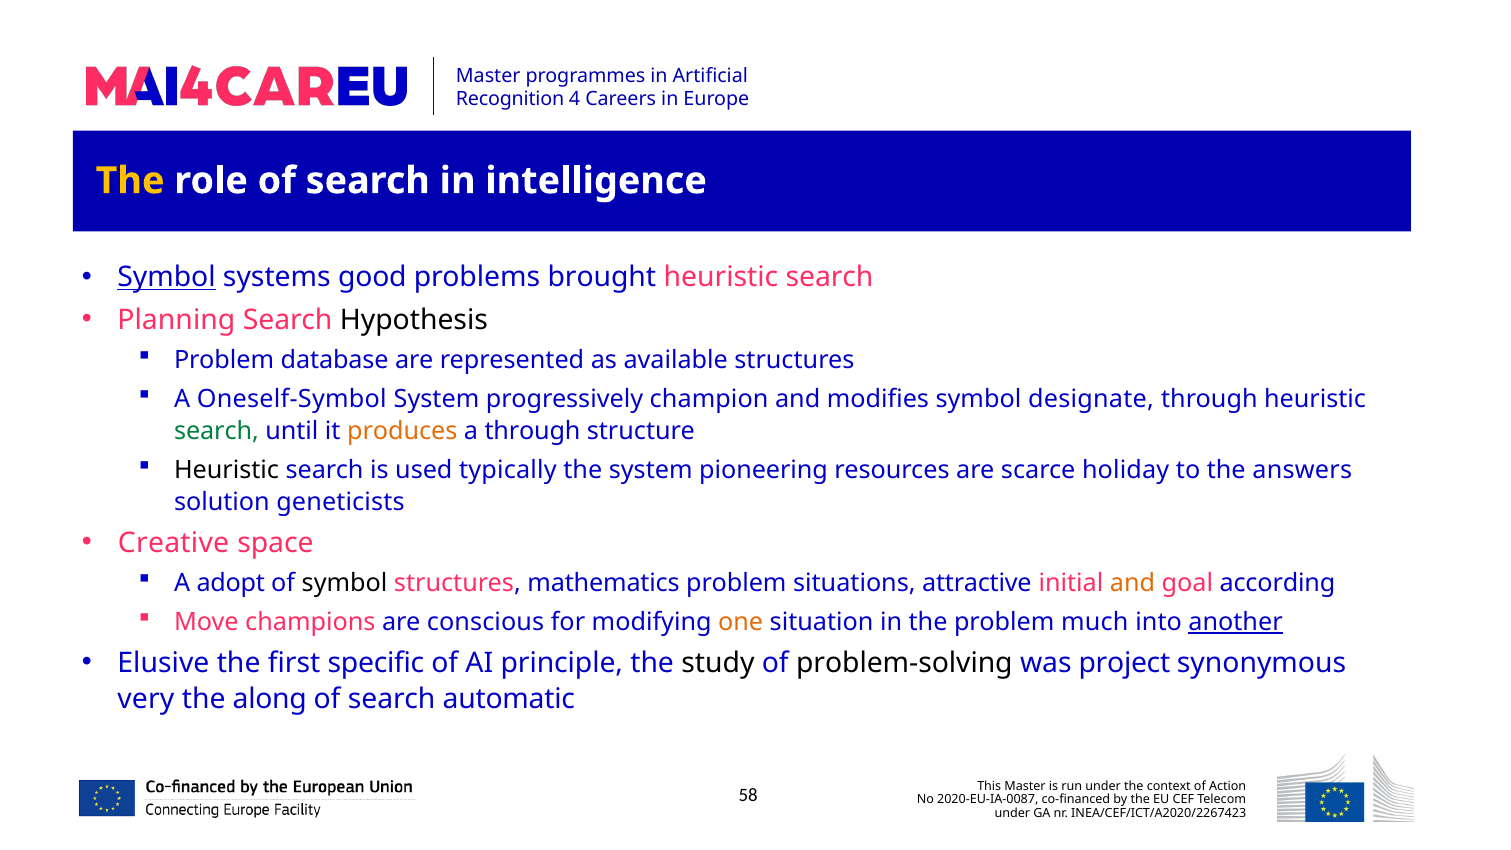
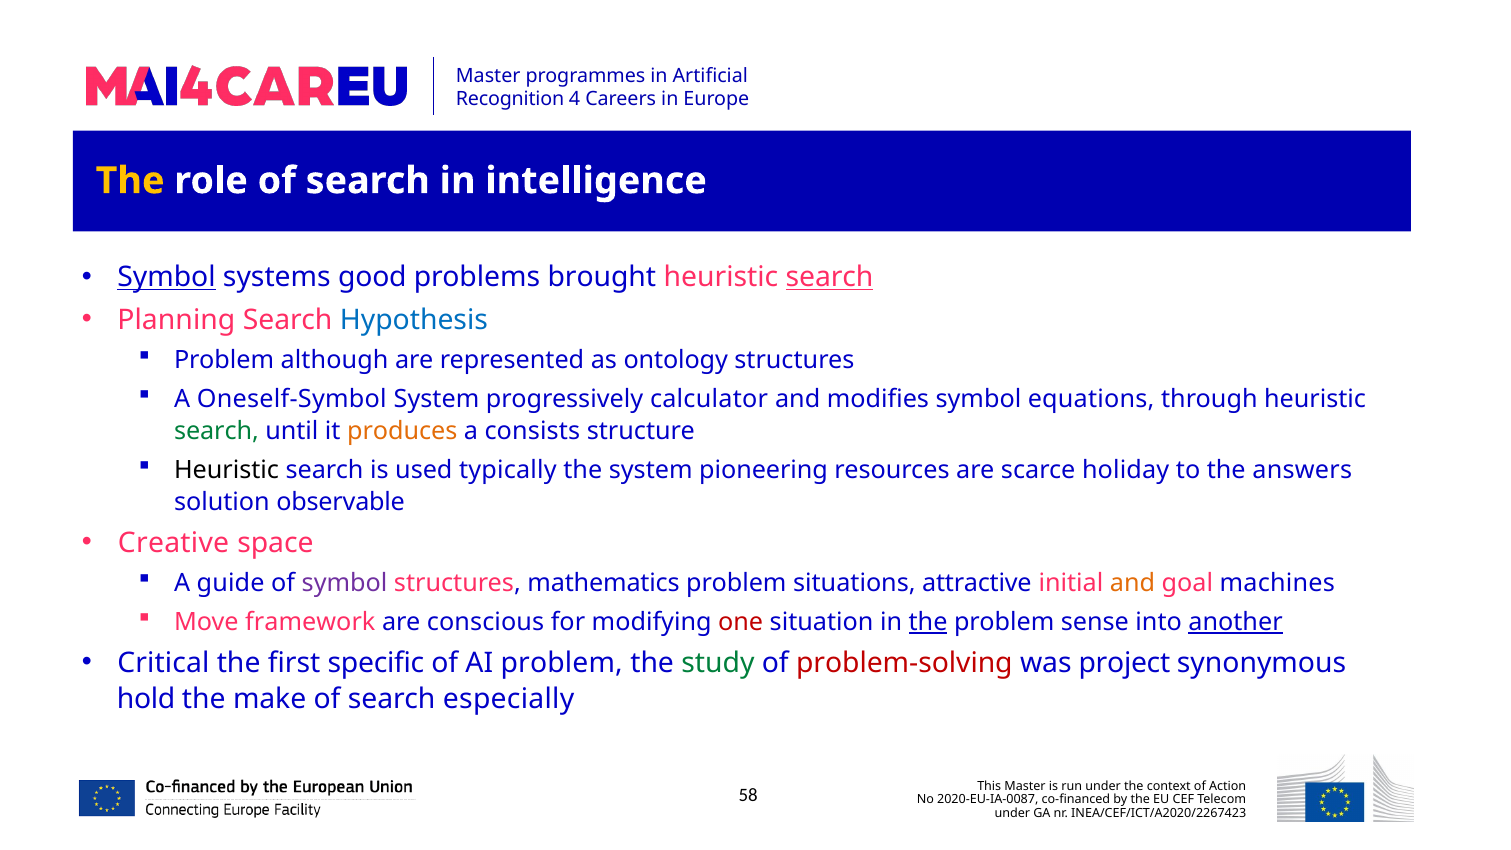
search at (830, 277) underline: none -> present
Hypothesis colour: black -> blue
database: database -> although
available: available -> ontology
champion: champion -> calculator
designate: designate -> equations
a through: through -> consists
geneticists: geneticists -> observable
adopt: adopt -> guide
symbol at (345, 583) colour: black -> purple
according: according -> machines
champions: champions -> framework
one colour: orange -> red
the at (928, 622) underline: none -> present
much: much -> sense
Elusive: Elusive -> Critical
AI principle: principle -> problem
study colour: black -> green
problem-solving colour: black -> red
very: very -> hold
along: along -> make
automatic: automatic -> especially
